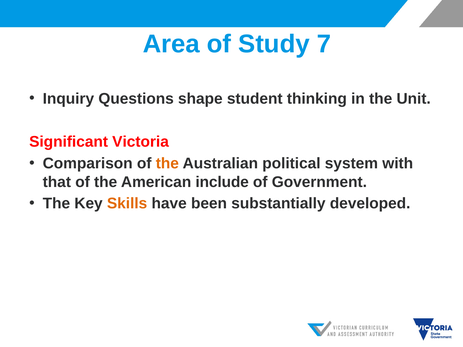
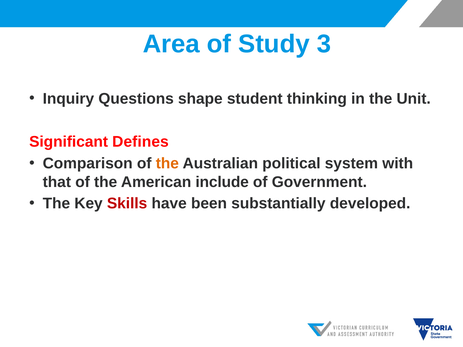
7: 7 -> 3
Victoria: Victoria -> Defines
Skills colour: orange -> red
